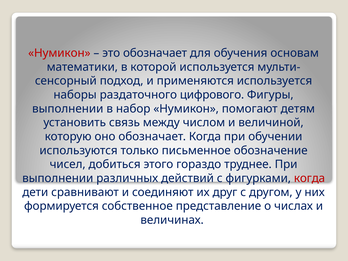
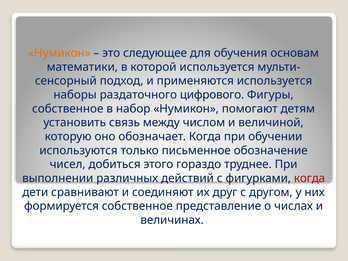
Нумикон at (59, 53) colour: red -> orange
это обозначает: обозначает -> следующее
выполнении at (68, 109): выполнении -> собственное
